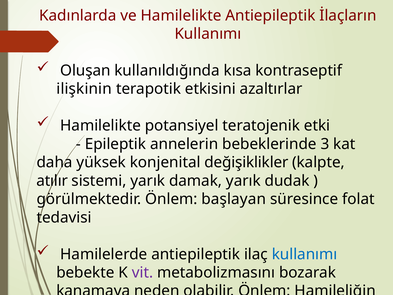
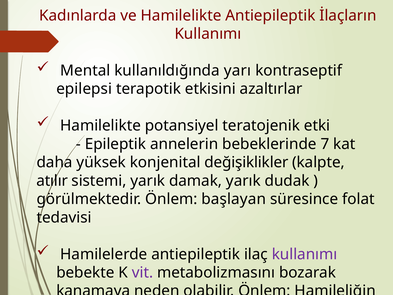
Oluşan: Oluşan -> Mental
kısa: kısa -> yarı
ilişkinin: ilişkinin -> epilepsi
3: 3 -> 7
kullanımı at (305, 254) colour: blue -> purple
